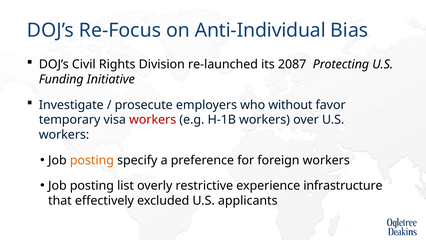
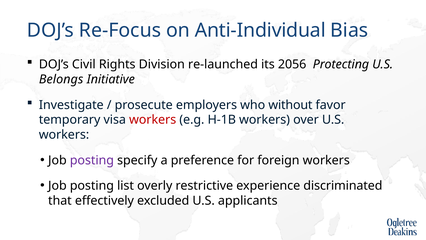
2087: 2087 -> 2056
Funding: Funding -> Belongs
posting at (92, 160) colour: orange -> purple
infrastructure: infrastructure -> discriminated
